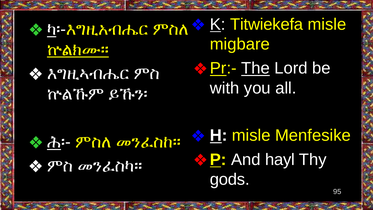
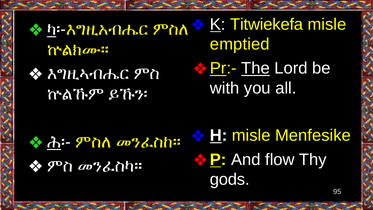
migbare: migbare -> emptied
ኵልክሙ። underline: present -> none
hayl: hayl -> flow
